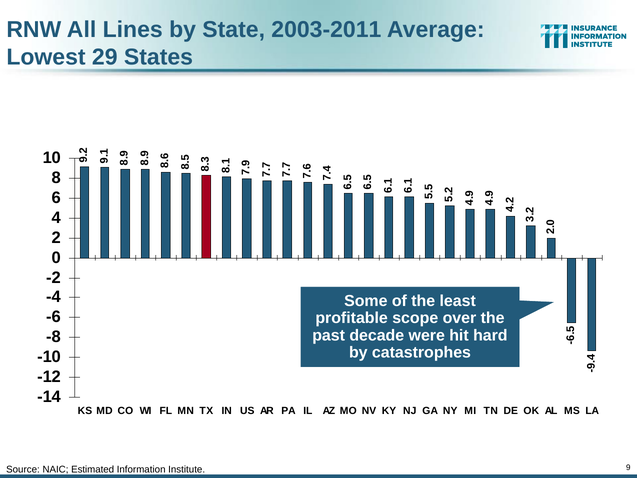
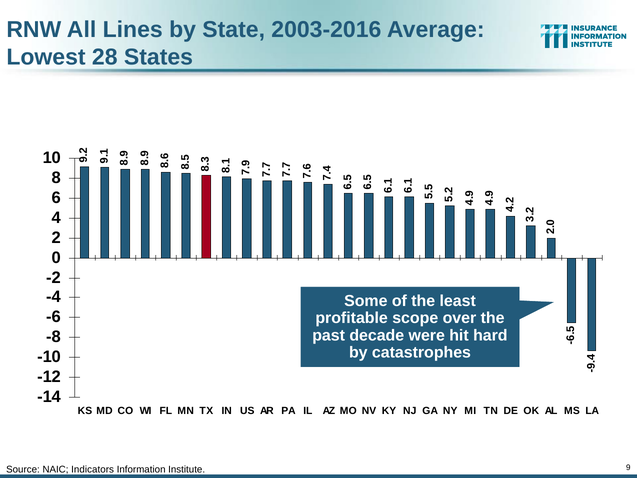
2003-2011: 2003-2011 -> 2003-2016
29: 29 -> 28
Estimated: Estimated -> Indicators
